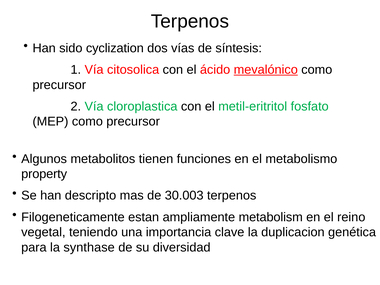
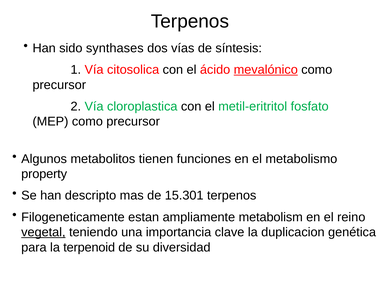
cyclization: cyclization -> synthases
30.003: 30.003 -> 15.301
vegetal underline: none -> present
synthase: synthase -> terpenoid
